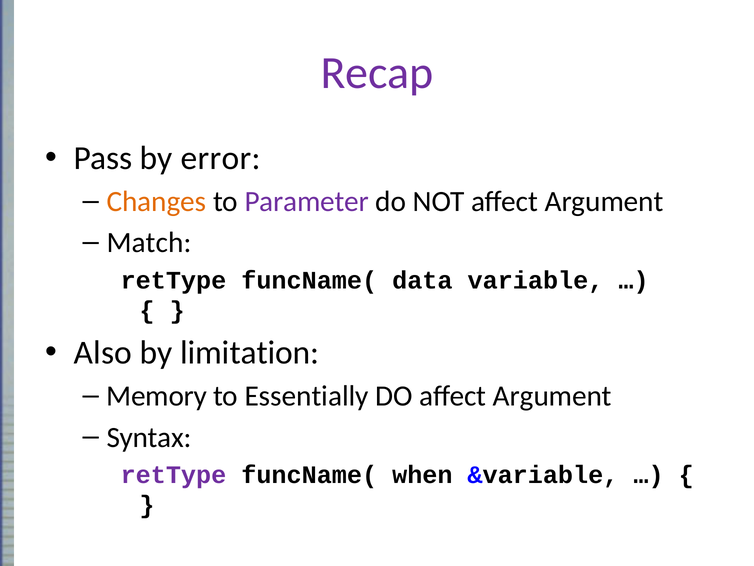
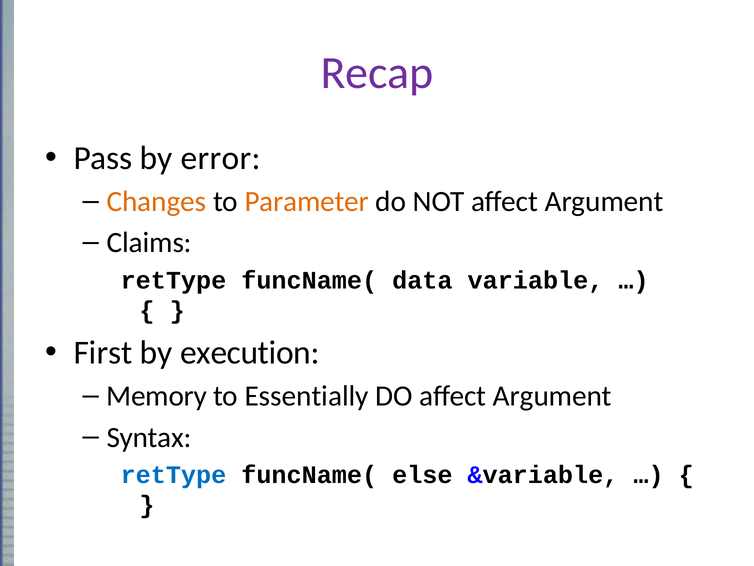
Parameter colour: purple -> orange
Match: Match -> Claims
Also: Also -> First
limitation: limitation -> execution
retType at (173, 474) colour: purple -> blue
when: when -> else
